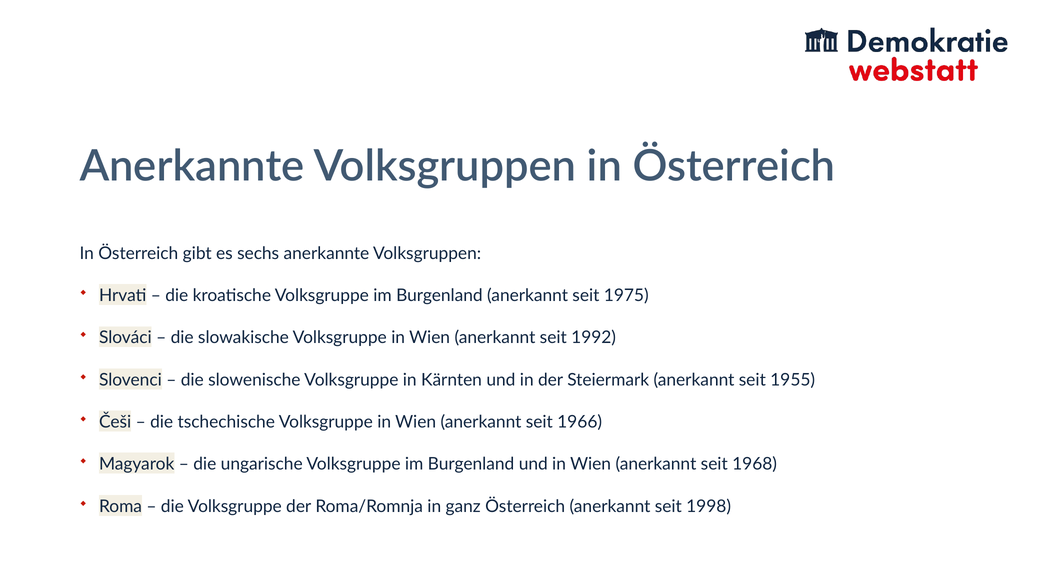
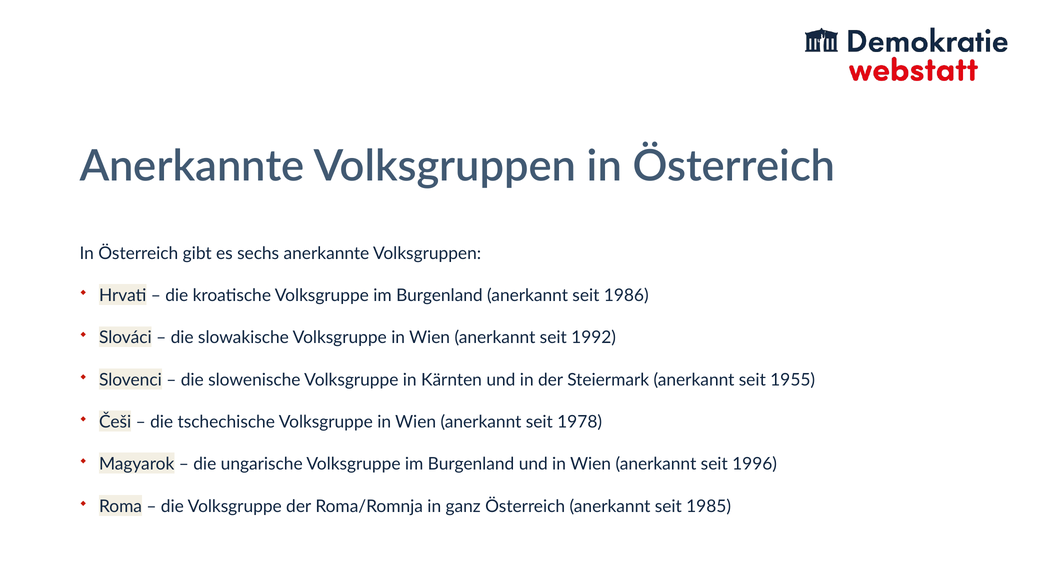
1975: 1975 -> 1986
1966: 1966 -> 1978
1968: 1968 -> 1996
1998: 1998 -> 1985
